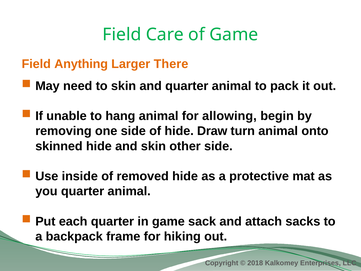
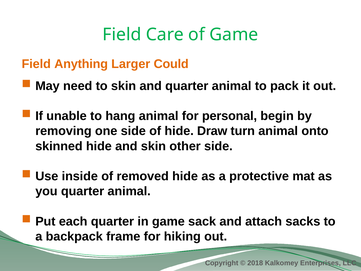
There: There -> Could
allowing: allowing -> personal
